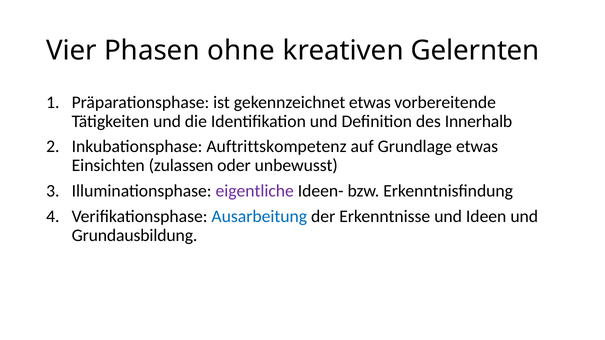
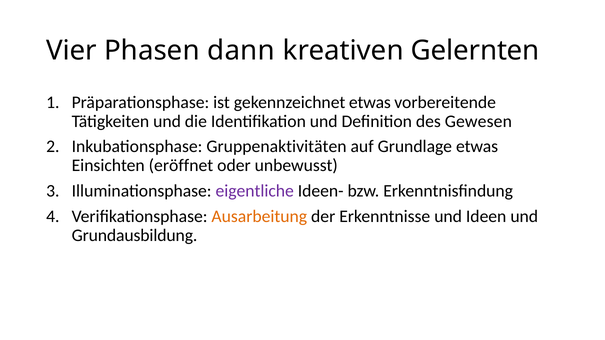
ohne: ohne -> dann
Innerhalb: Innerhalb -> Gewesen
Auftrittskompetenz: Auftrittskompetenz -> Gruppenaktivitäten
zulassen: zulassen -> eröffnet
Ausarbeitung colour: blue -> orange
